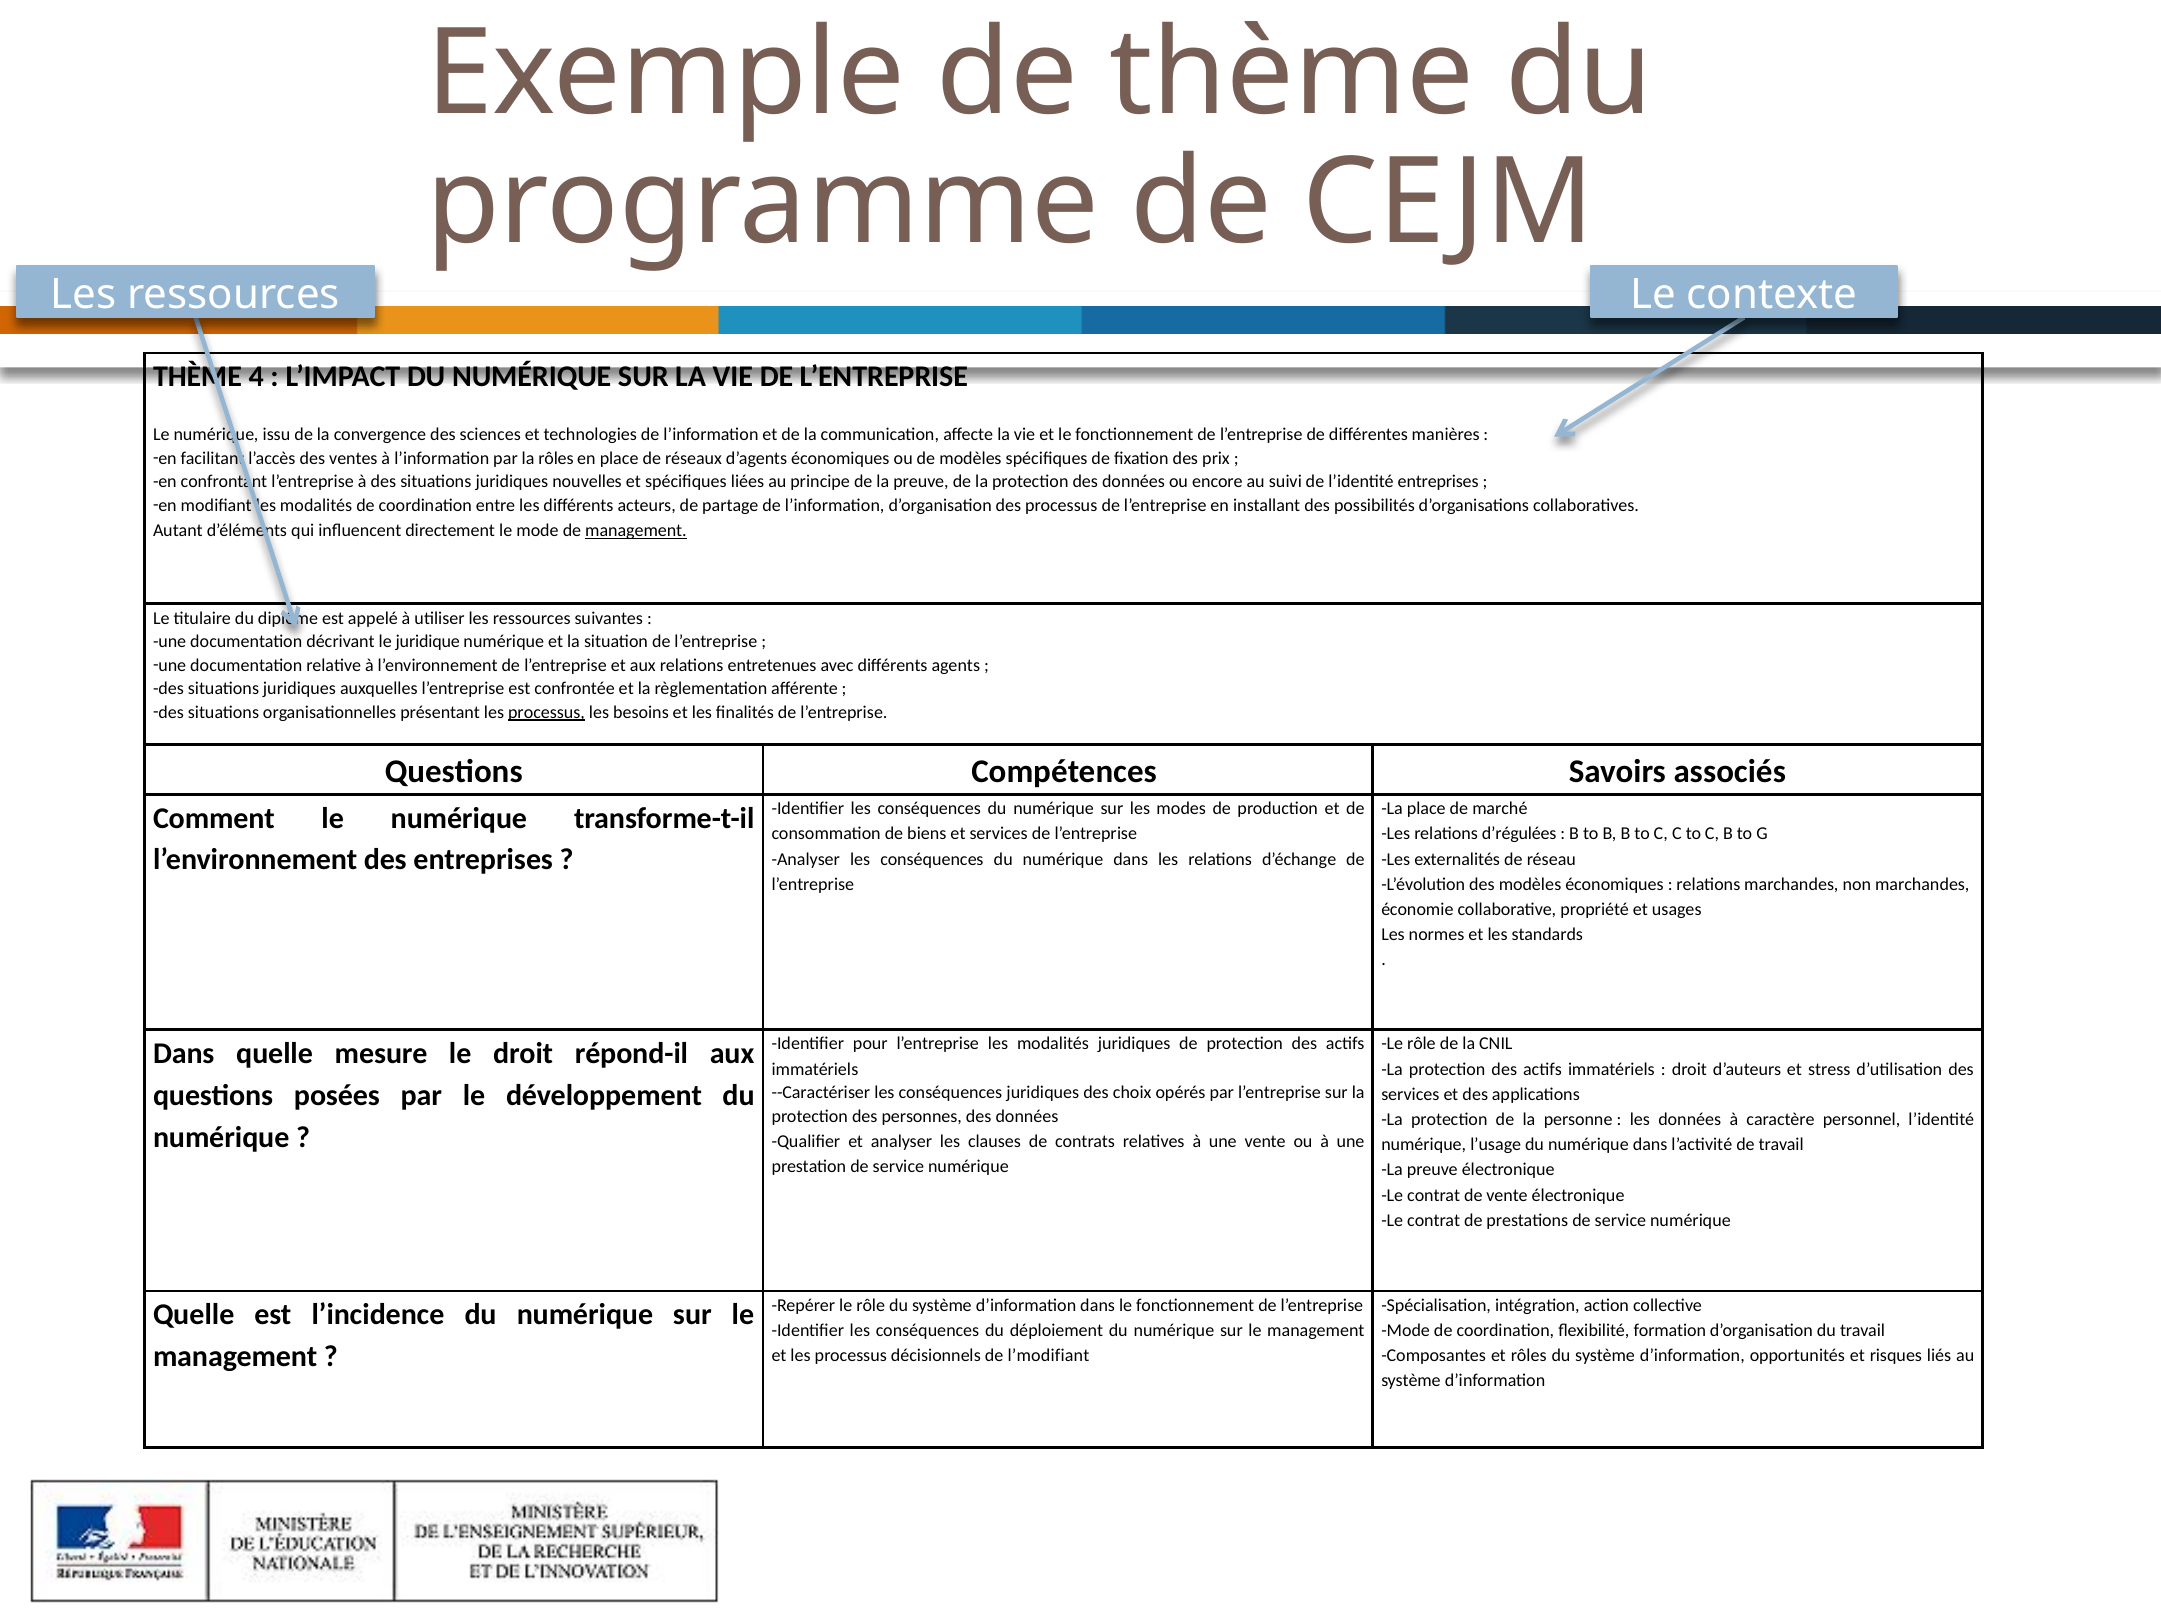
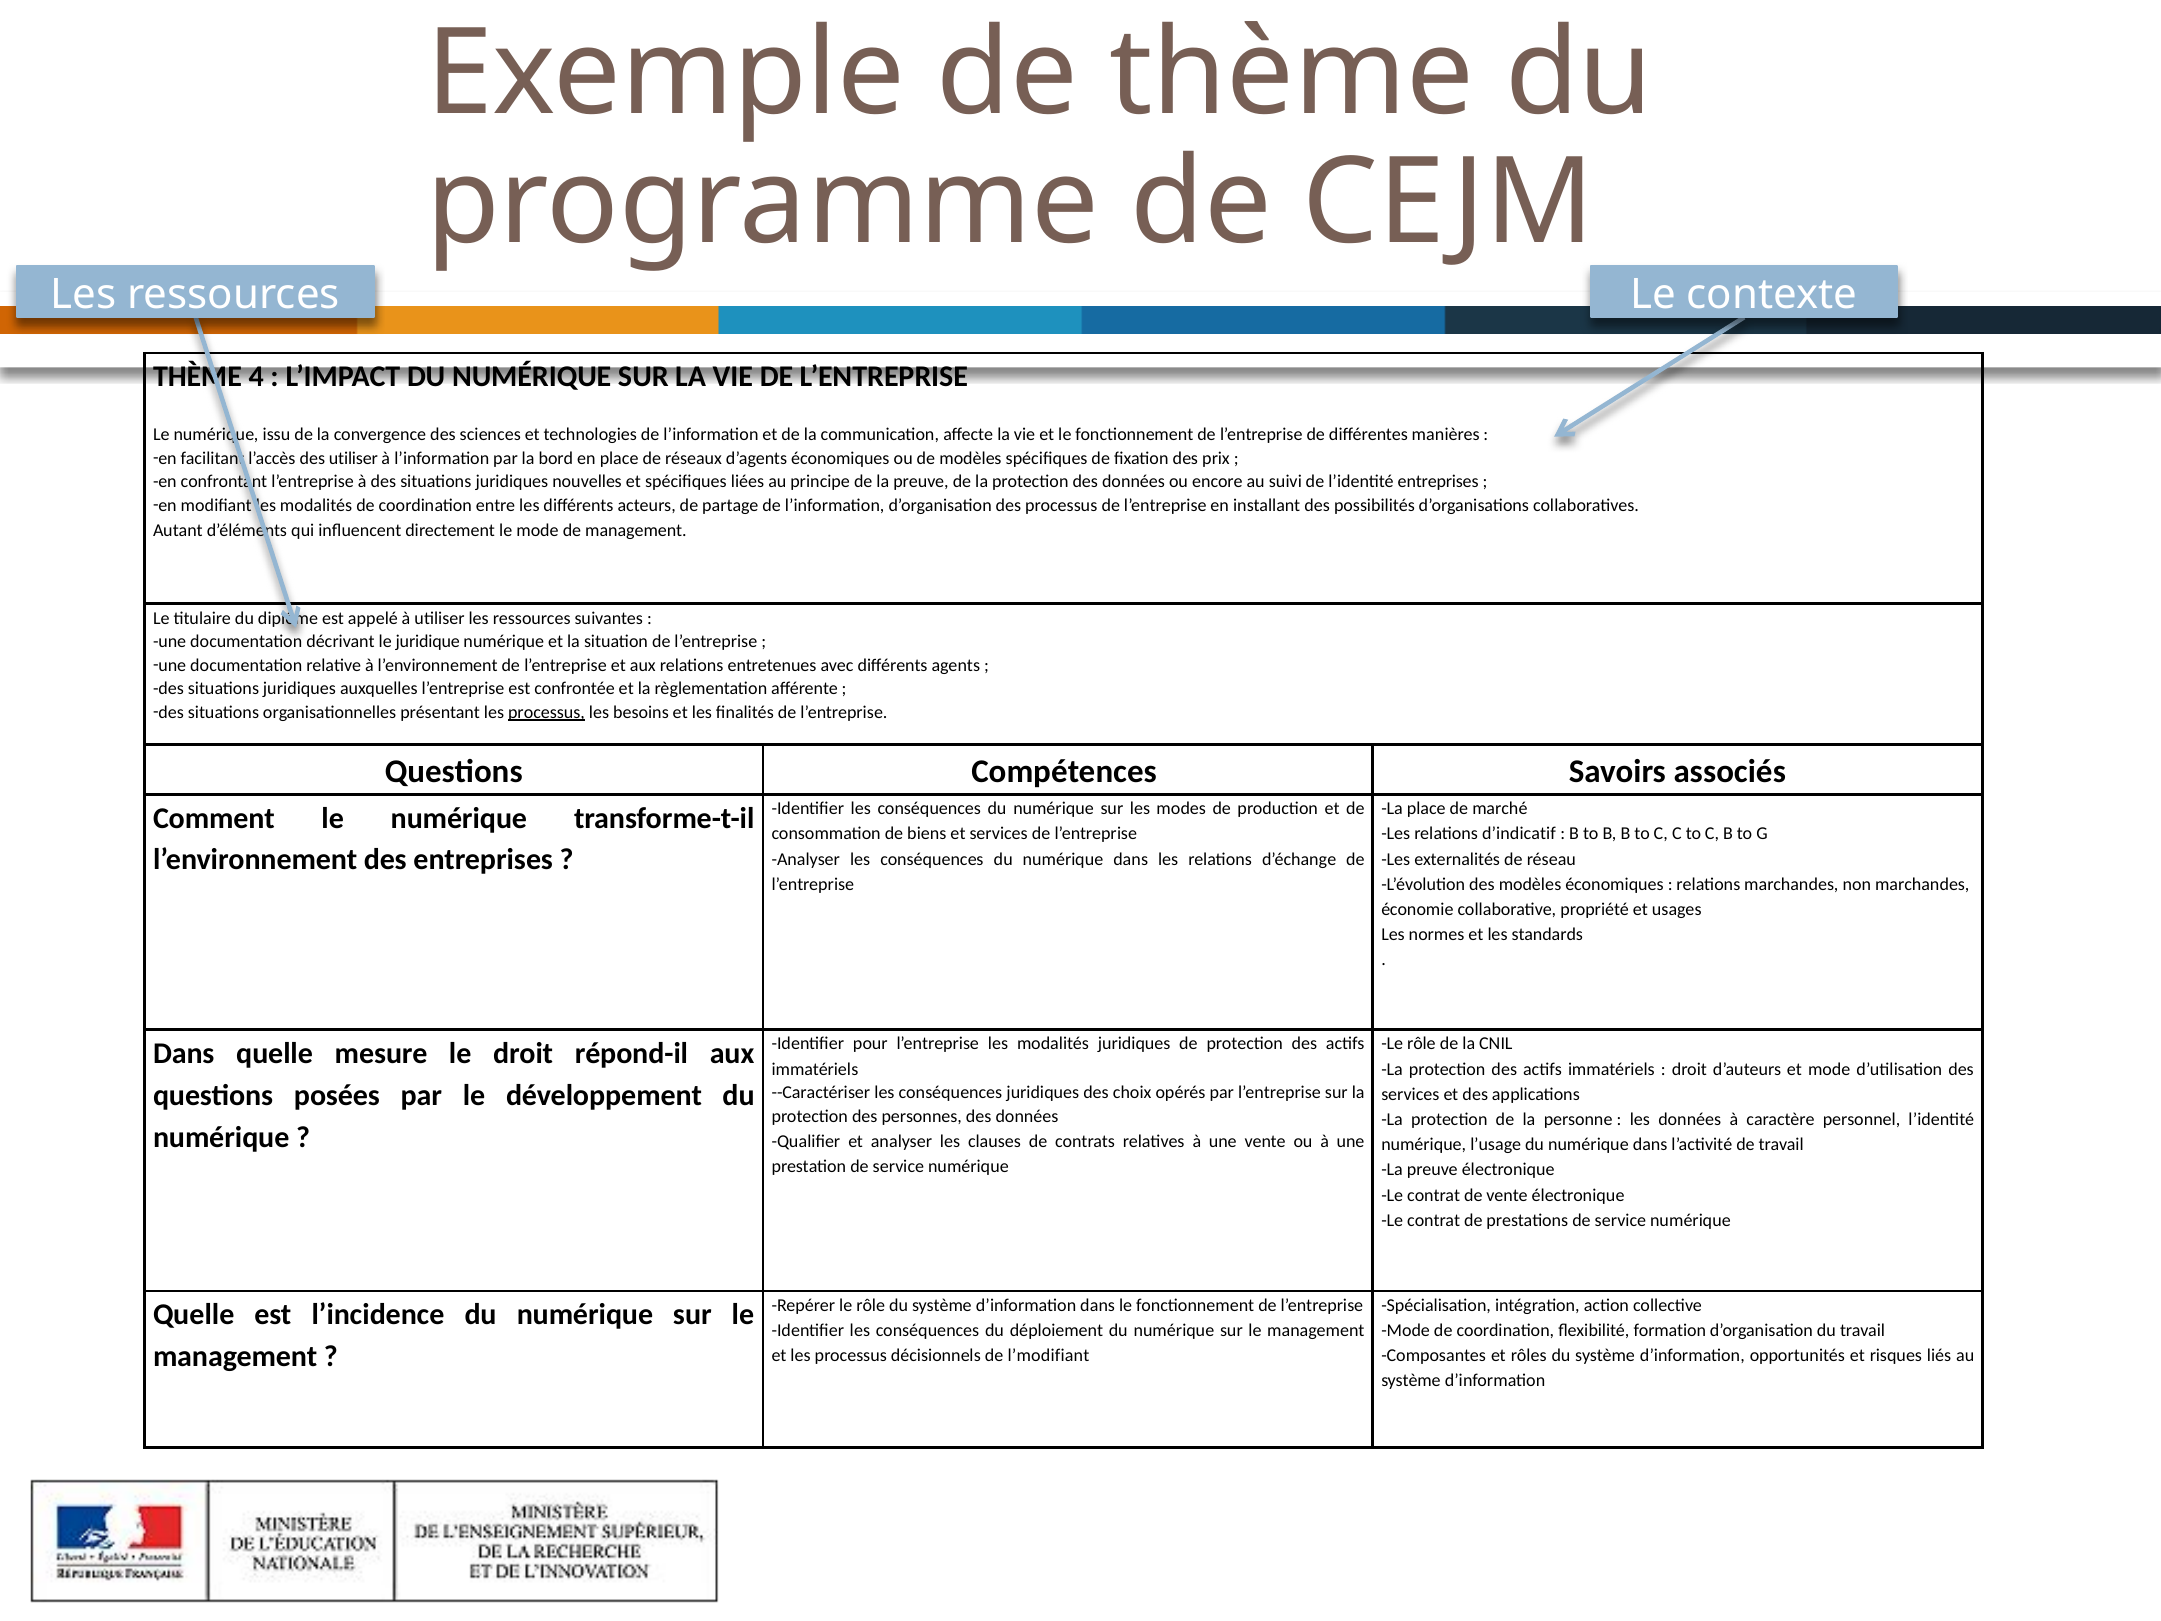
ventes at (353, 458): ventes -> utiliser
la rôles: rôles -> bord
management at (636, 530) underline: present -> none
d’régulées: d’régulées -> d’indicatif
et stress: stress -> mode
